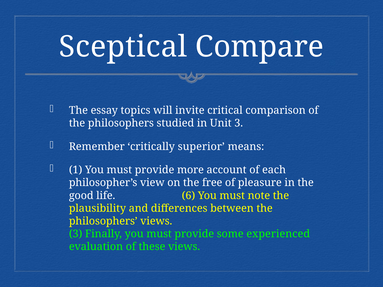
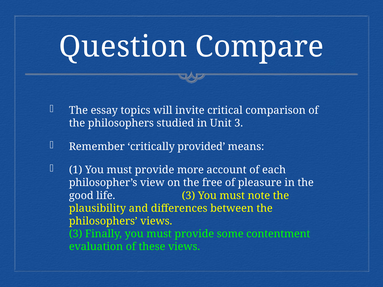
Sceptical: Sceptical -> Question
superior: superior -> provided
life 6: 6 -> 3
experienced: experienced -> contentment
